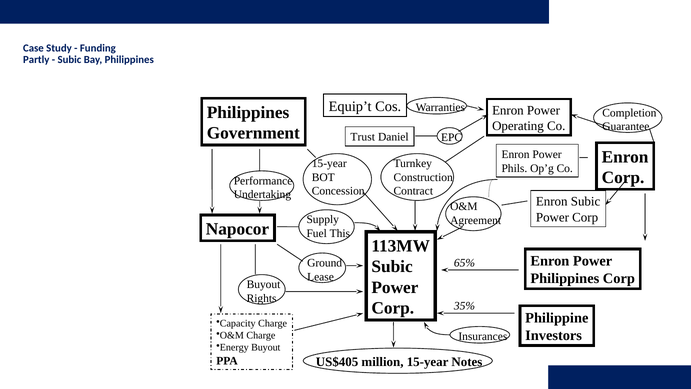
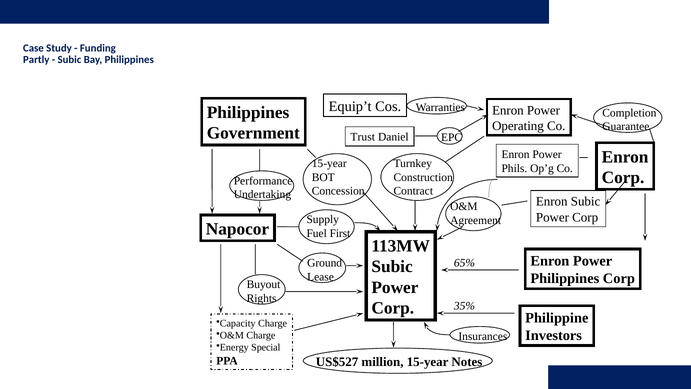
This: This -> First
Energy Buyout: Buyout -> Special
US$405: US$405 -> US$527
